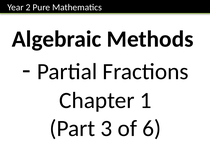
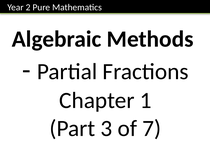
6: 6 -> 7
